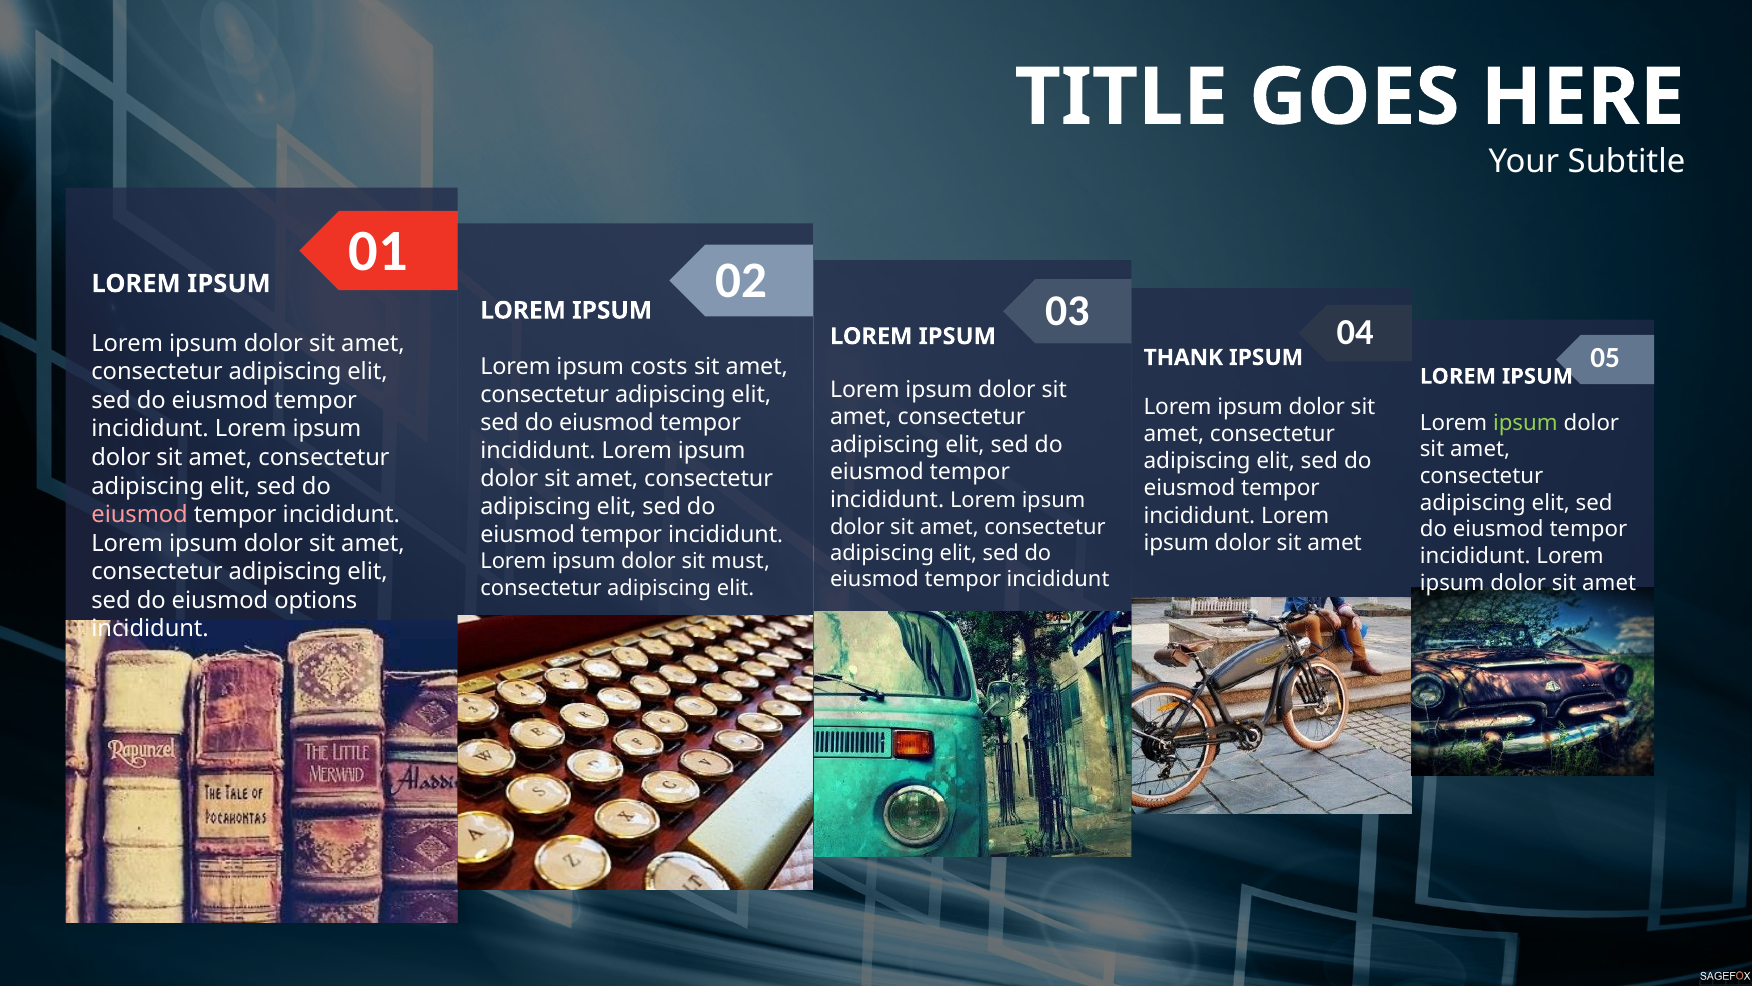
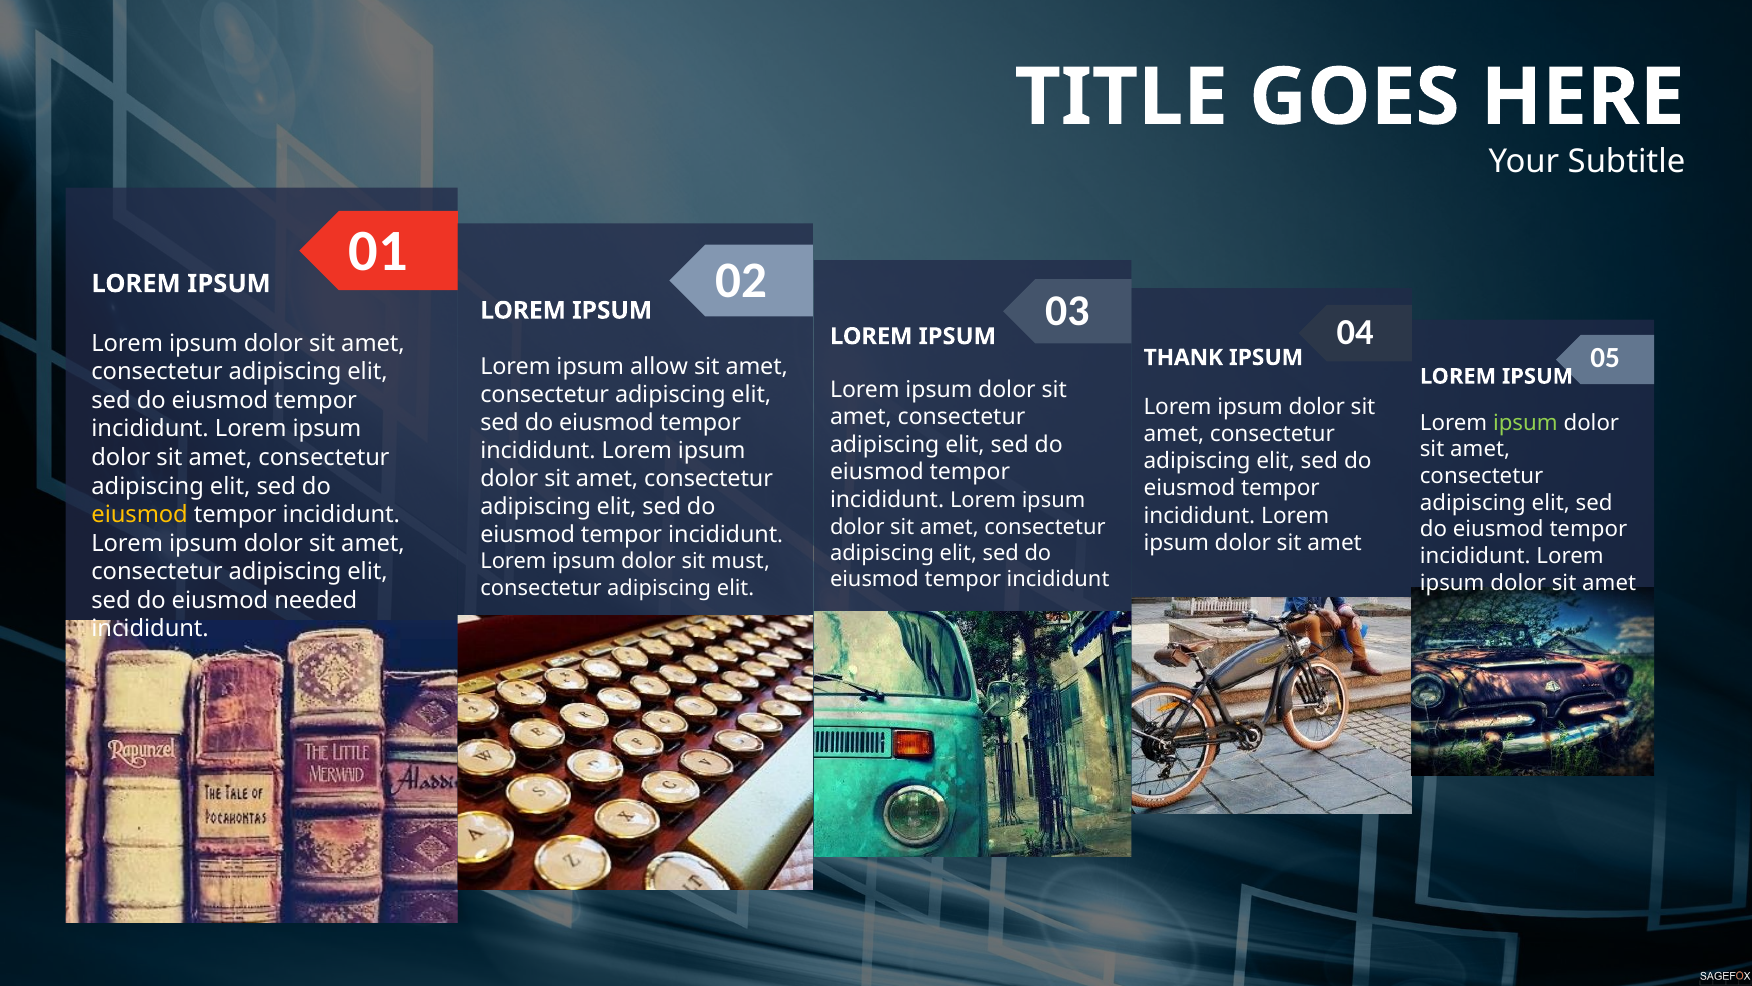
costs: costs -> allow
eiusmod at (140, 514) colour: pink -> yellow
options: options -> needed
